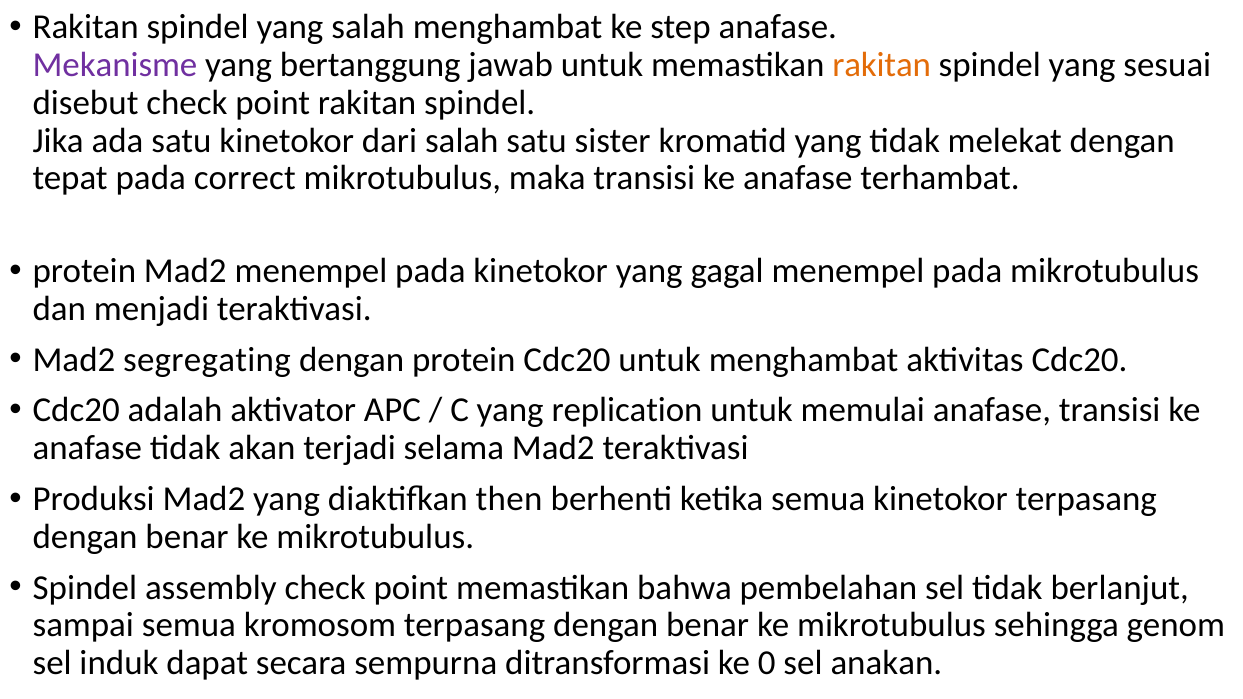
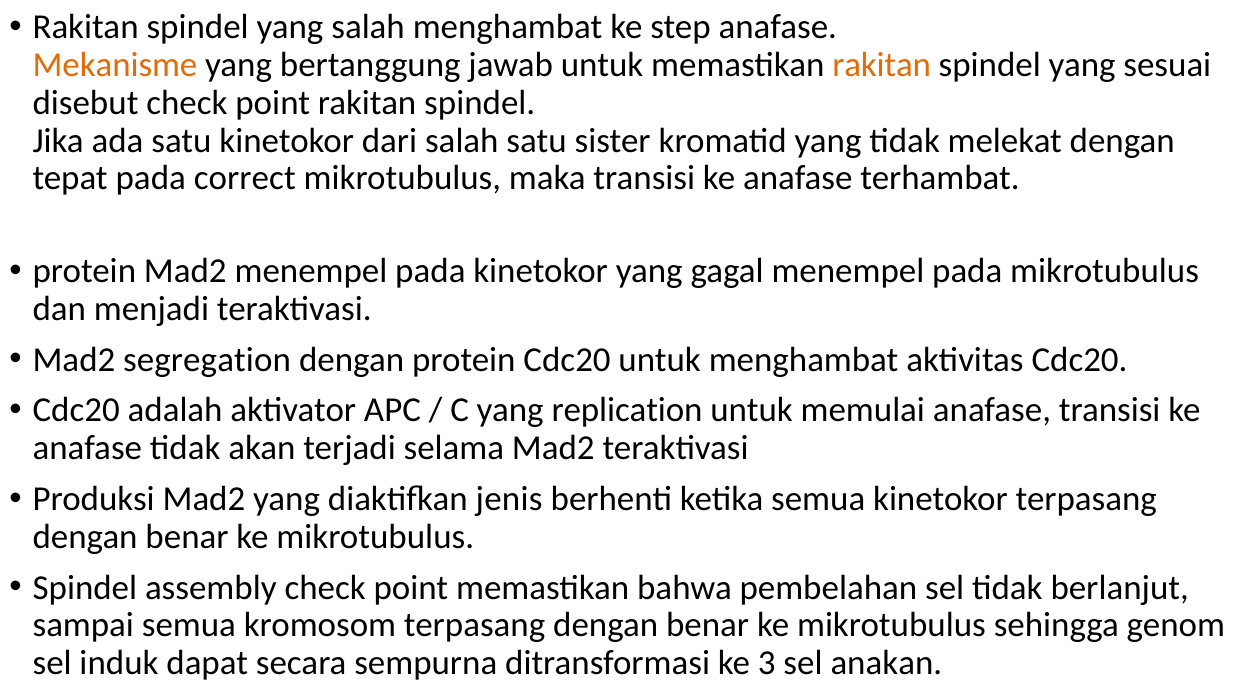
Mekanisme colour: purple -> orange
segregating: segregating -> segregation
then: then -> jenis
0: 0 -> 3
